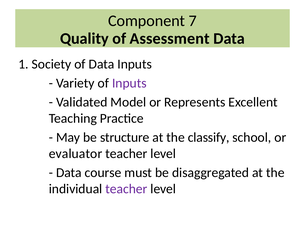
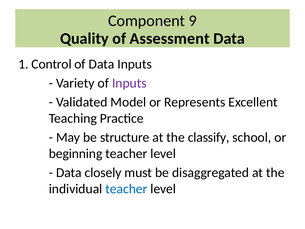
7: 7 -> 9
Society: Society -> Control
evaluator: evaluator -> beginning
course: course -> closely
teacher at (126, 189) colour: purple -> blue
